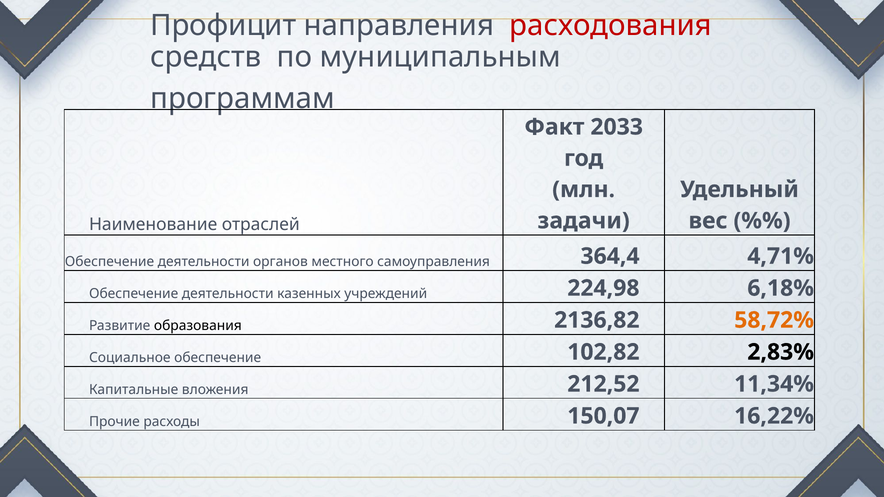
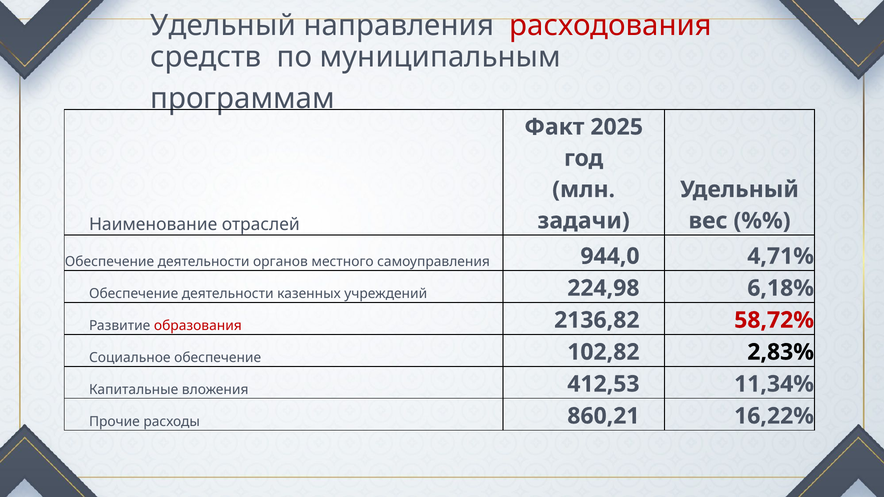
Профицит at (223, 25): Профицит -> Удельный
2033: 2033 -> 2025
364,4: 364,4 -> 944,0
образования colour: black -> red
58,72% colour: orange -> red
212,52: 212,52 -> 412,53
150,07: 150,07 -> 860,21
